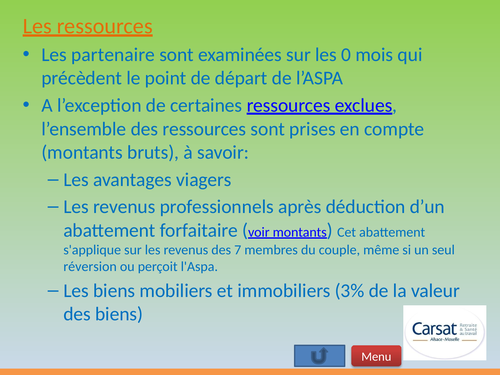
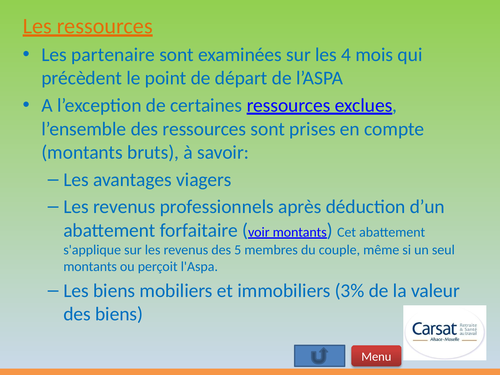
0: 0 -> 4
7: 7 -> 5
réversion at (90, 267): réversion -> montants
